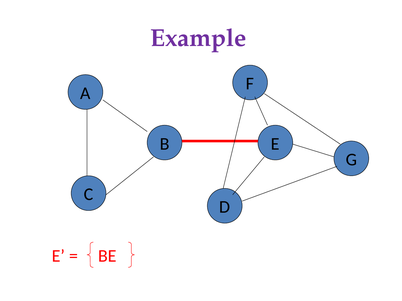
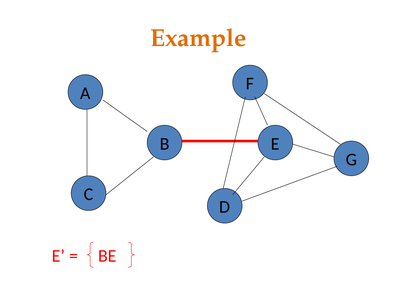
Example colour: purple -> orange
